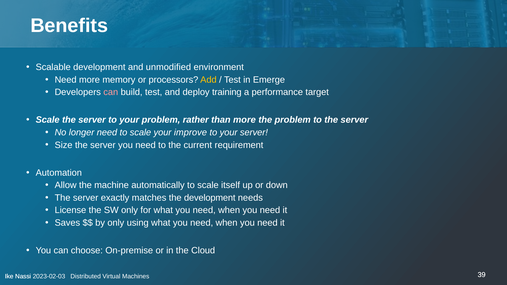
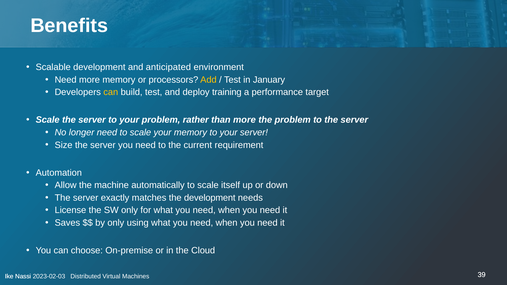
unmodified: unmodified -> anticipated
Emerge: Emerge -> January
can at (111, 92) colour: pink -> yellow
your improve: improve -> memory
